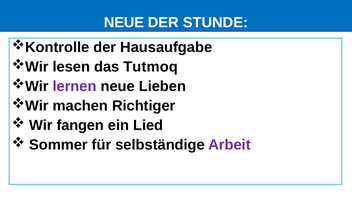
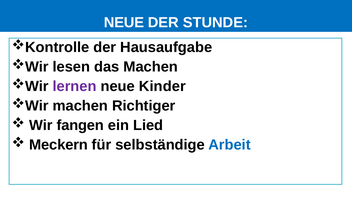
das Tutmoq: Tutmoq -> Machen
Lieben: Lieben -> Kinder
Sommer: Sommer -> Meckern
Arbeit colour: purple -> blue
